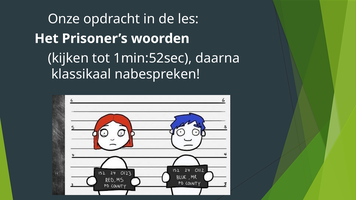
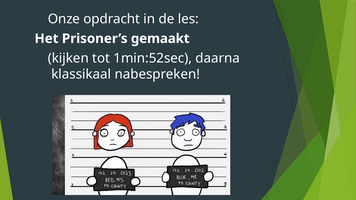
woorden: woorden -> gemaakt
